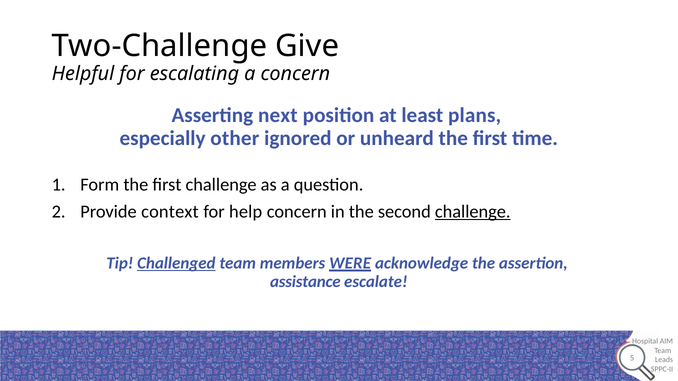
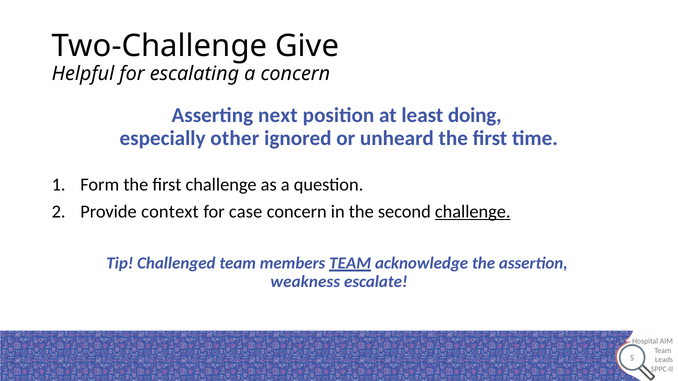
plans: plans -> doing
help: help -> case
Challenged underline: present -> none
members WERE: WERE -> TEAM
assistance: assistance -> weakness
